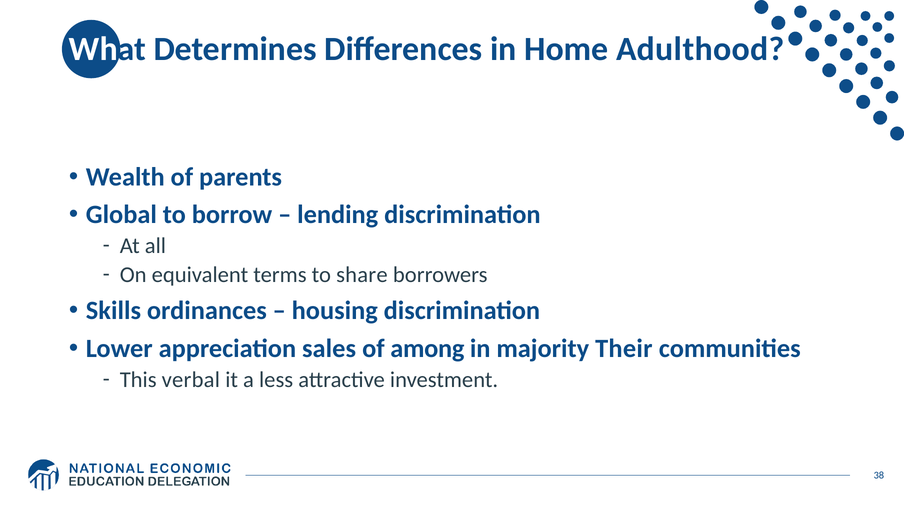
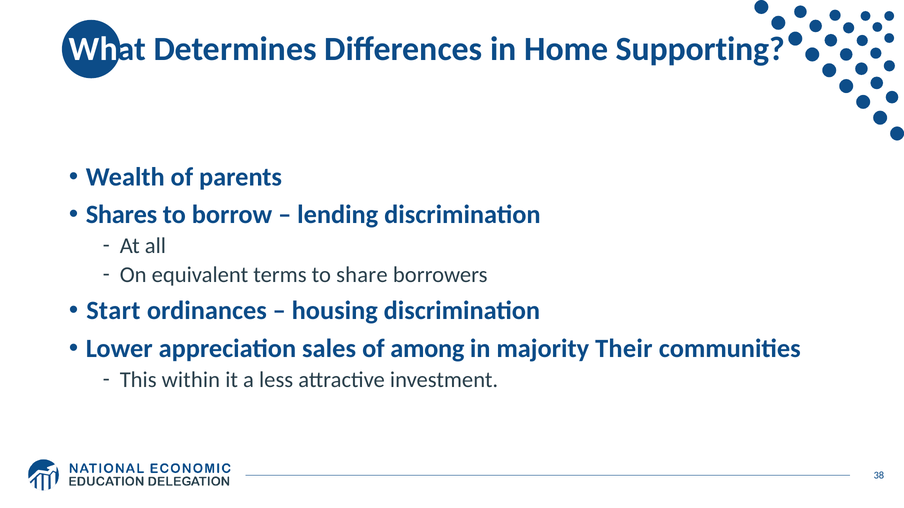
Adulthood: Adulthood -> Supporting
Global: Global -> Shares
Skills: Skills -> Start
verbal: verbal -> within
